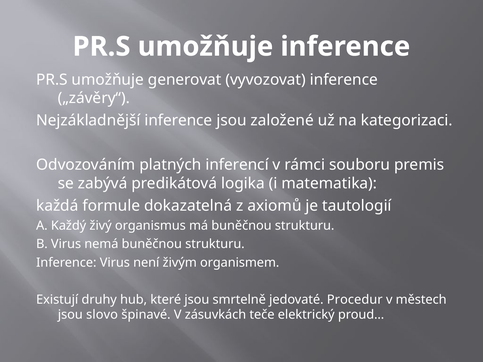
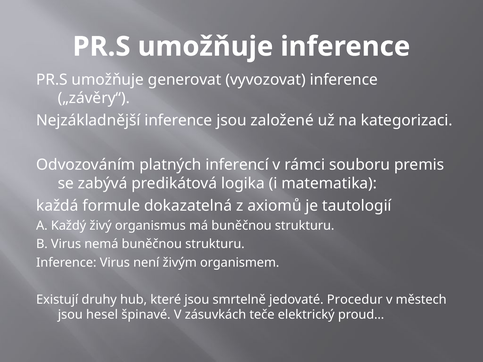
slovo: slovo -> hesel
